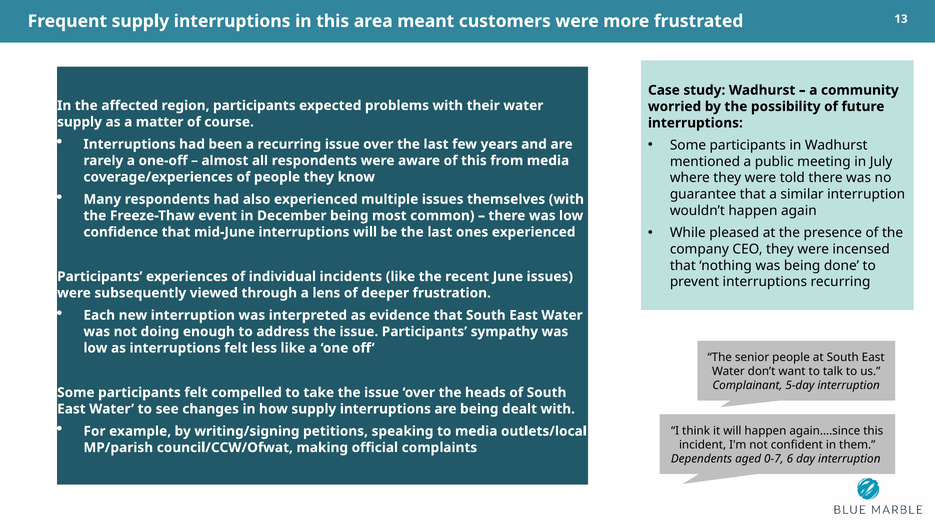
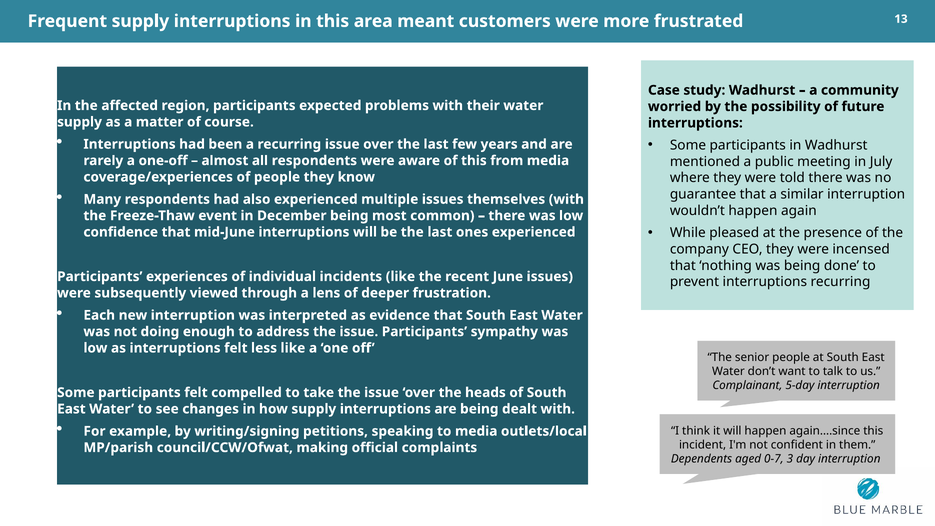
6: 6 -> 3
